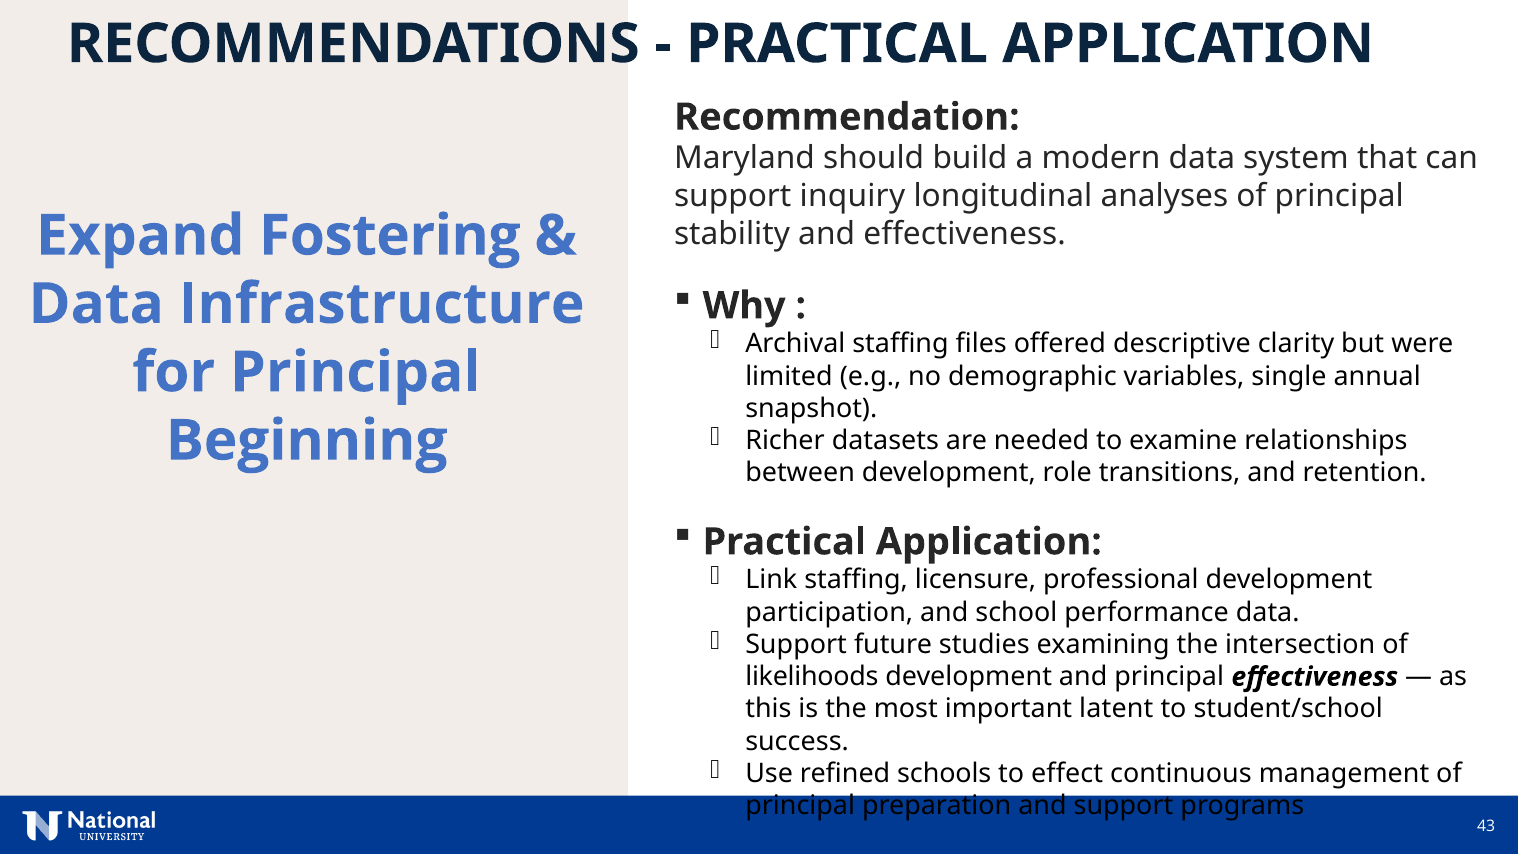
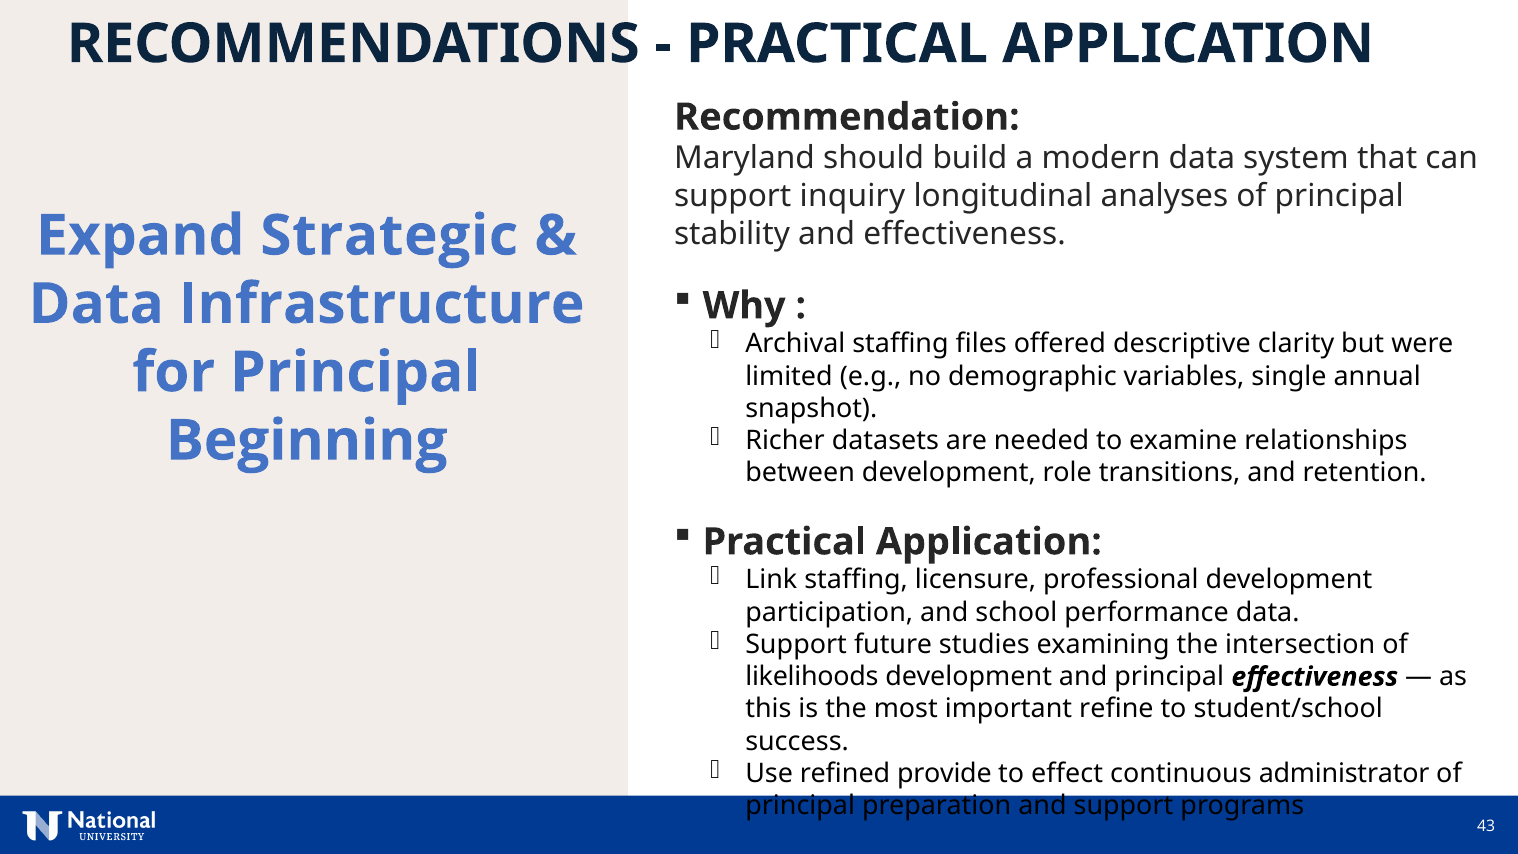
Fostering: Fostering -> Strategic
latent: latent -> refine
schools: schools -> provide
management: management -> administrator
